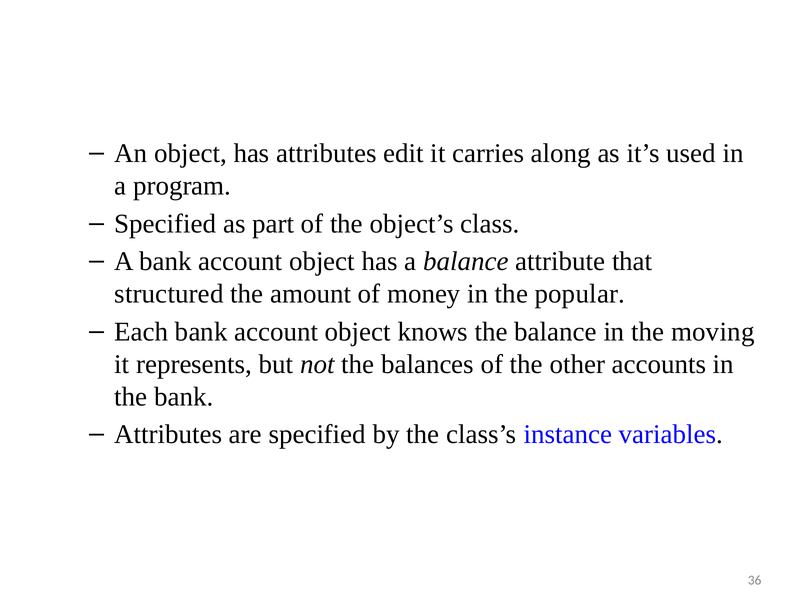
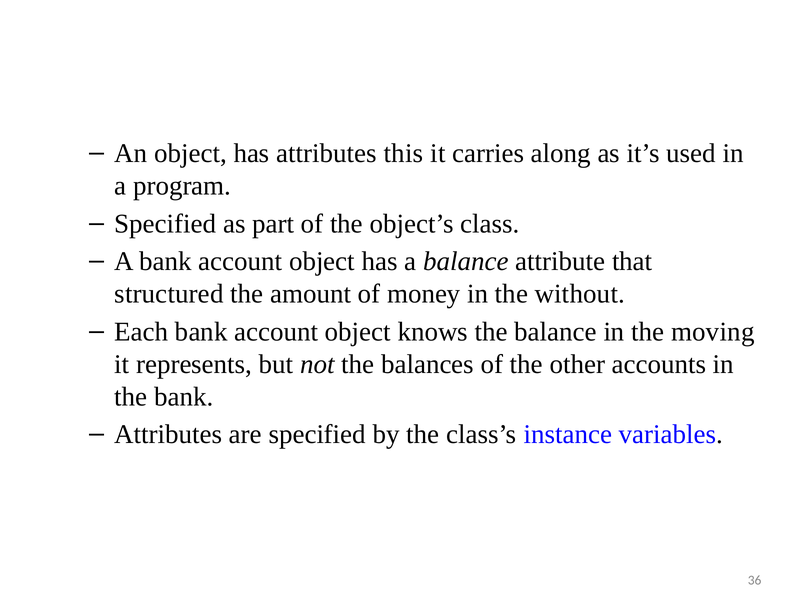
edit: edit -> this
popular: popular -> without
